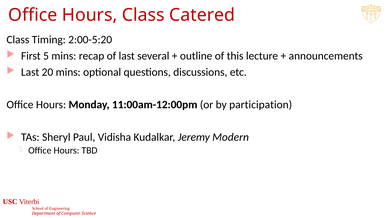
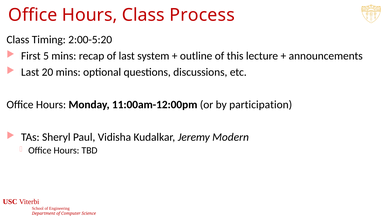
Catered: Catered -> Process
several: several -> system
